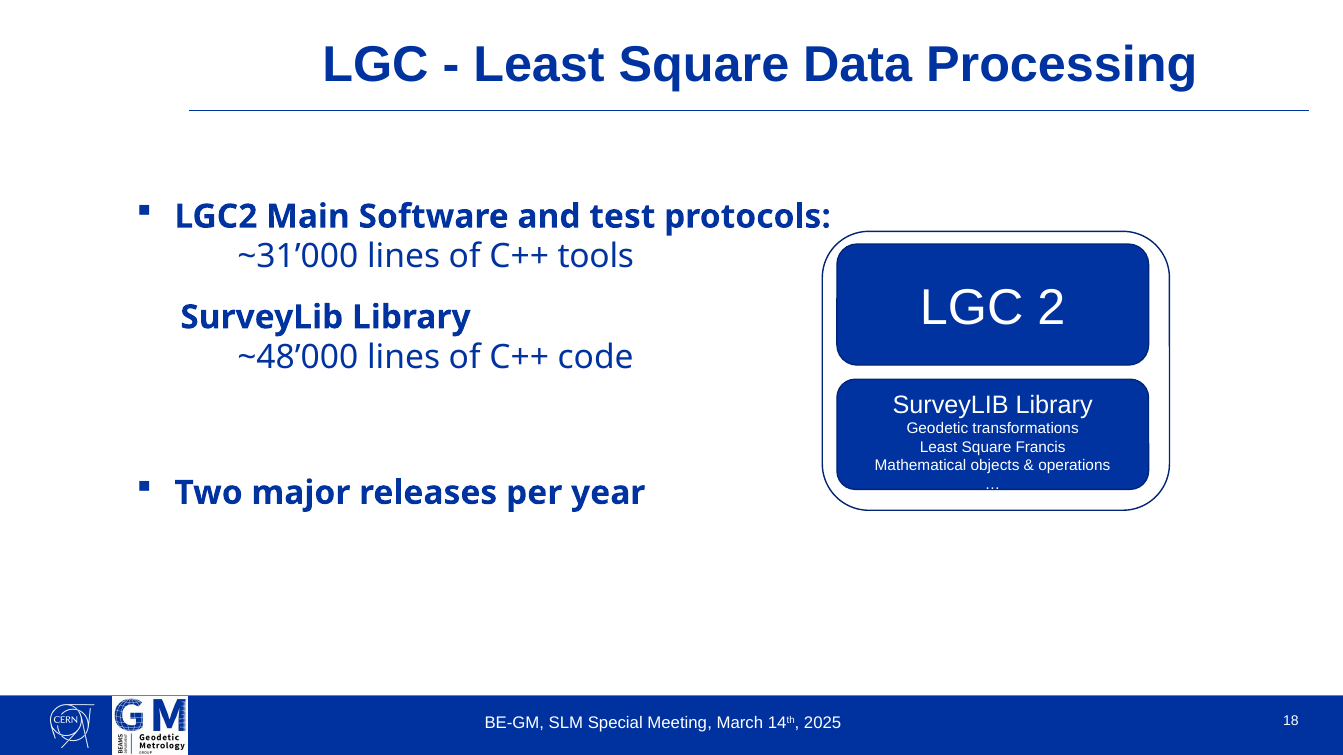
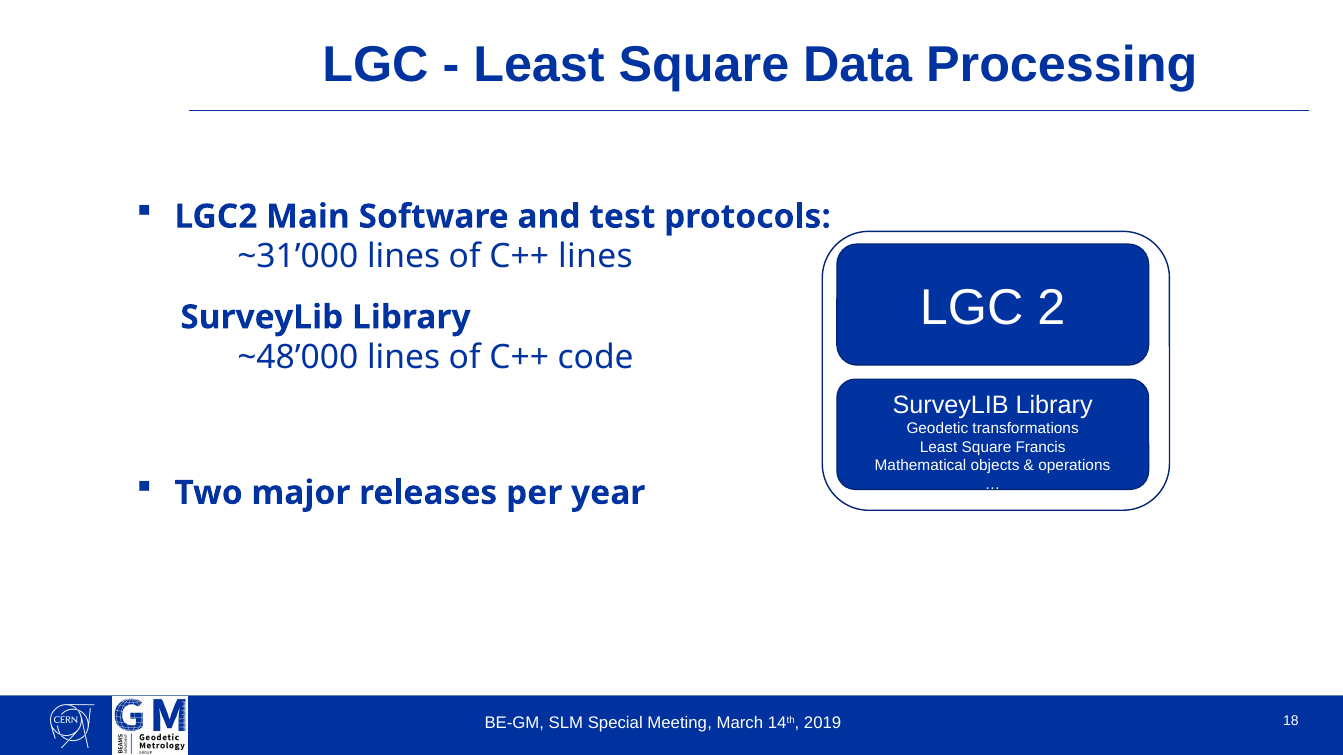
C++ tools: tools -> lines
2025: 2025 -> 2019
